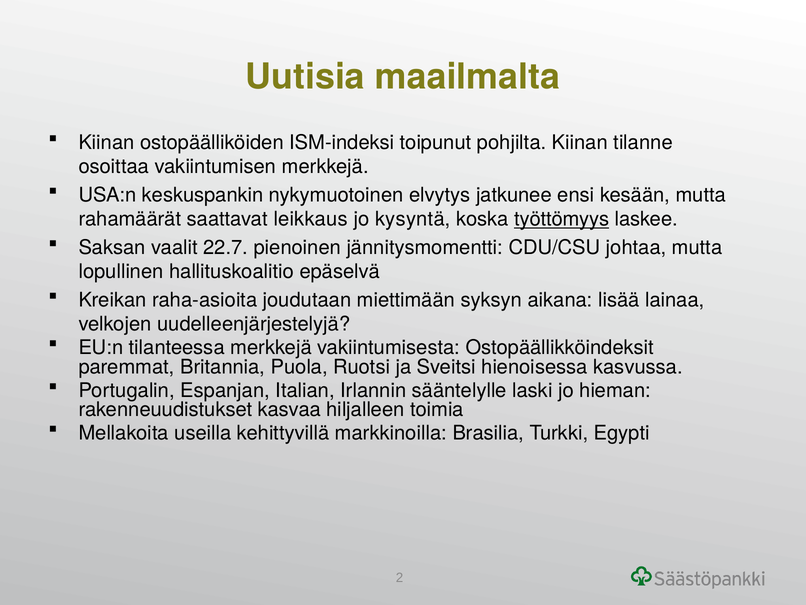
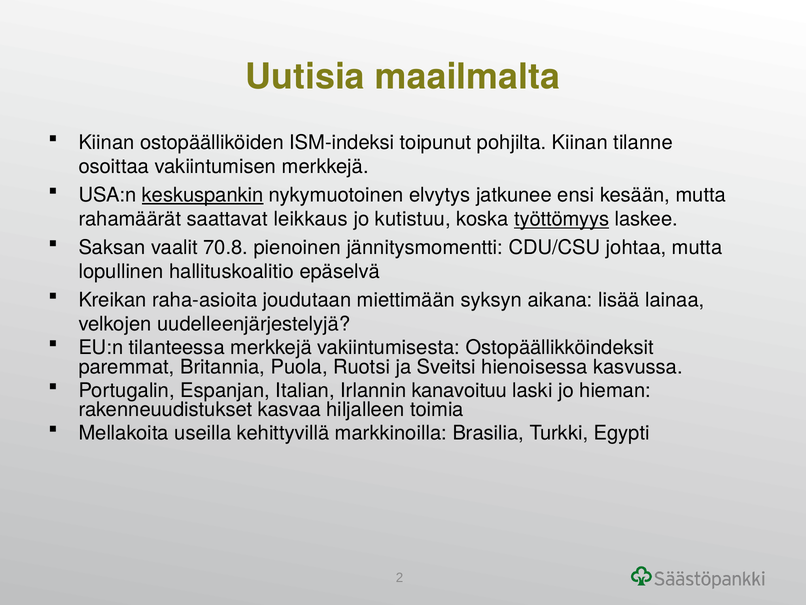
keskuspankin underline: none -> present
kysyntä: kysyntä -> kutistuu
22.7: 22.7 -> 70.8
sääntelylle: sääntelylle -> kanavoituu
